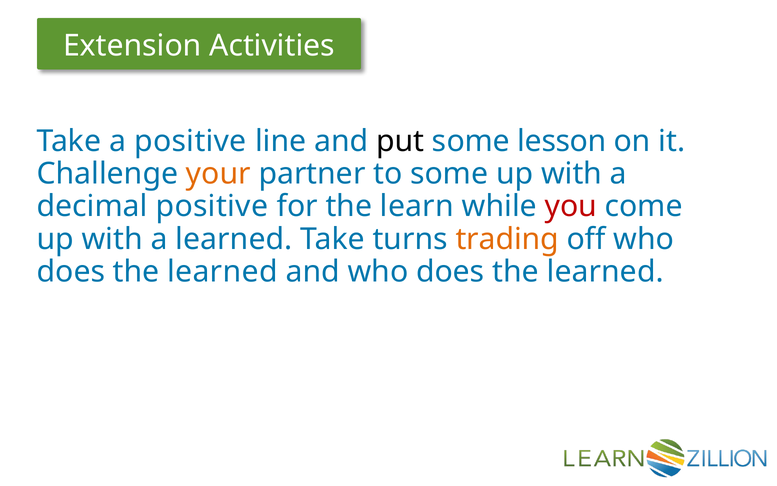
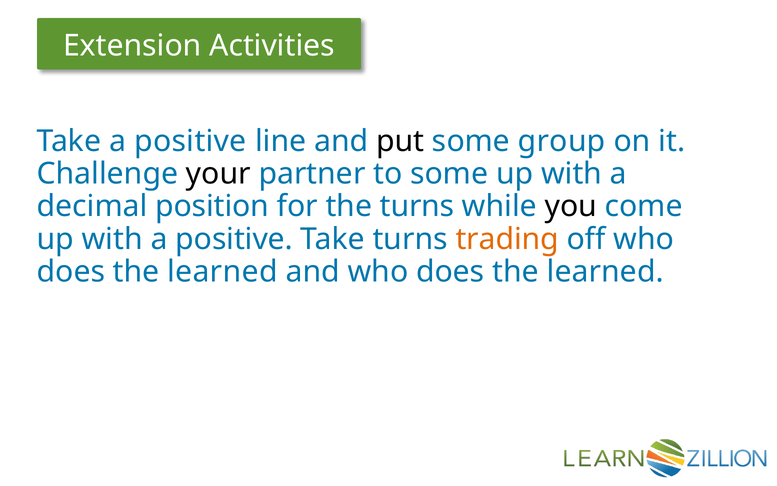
lesson: lesson -> group
your colour: orange -> black
decimal positive: positive -> position
the learn: learn -> turns
you colour: red -> black
with a learned: learned -> positive
